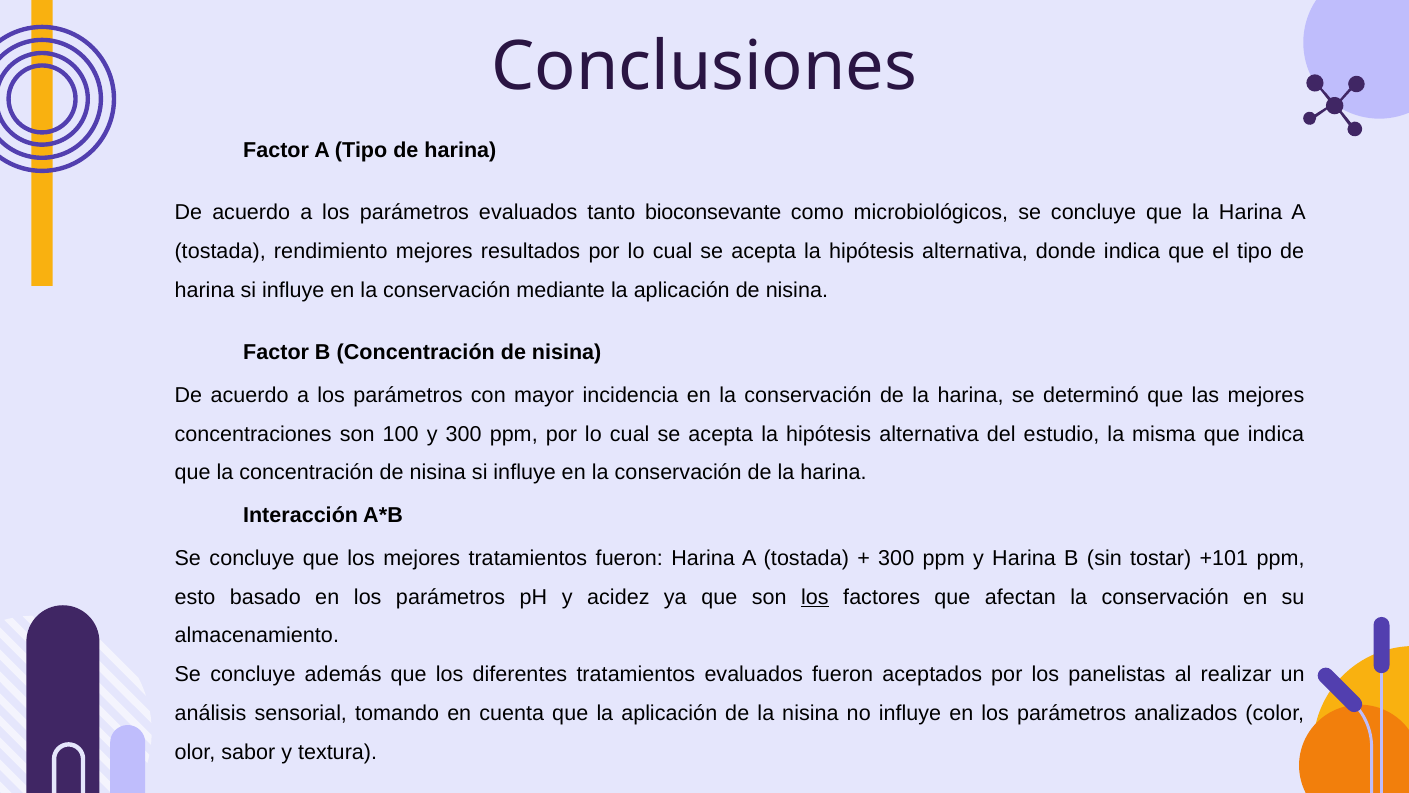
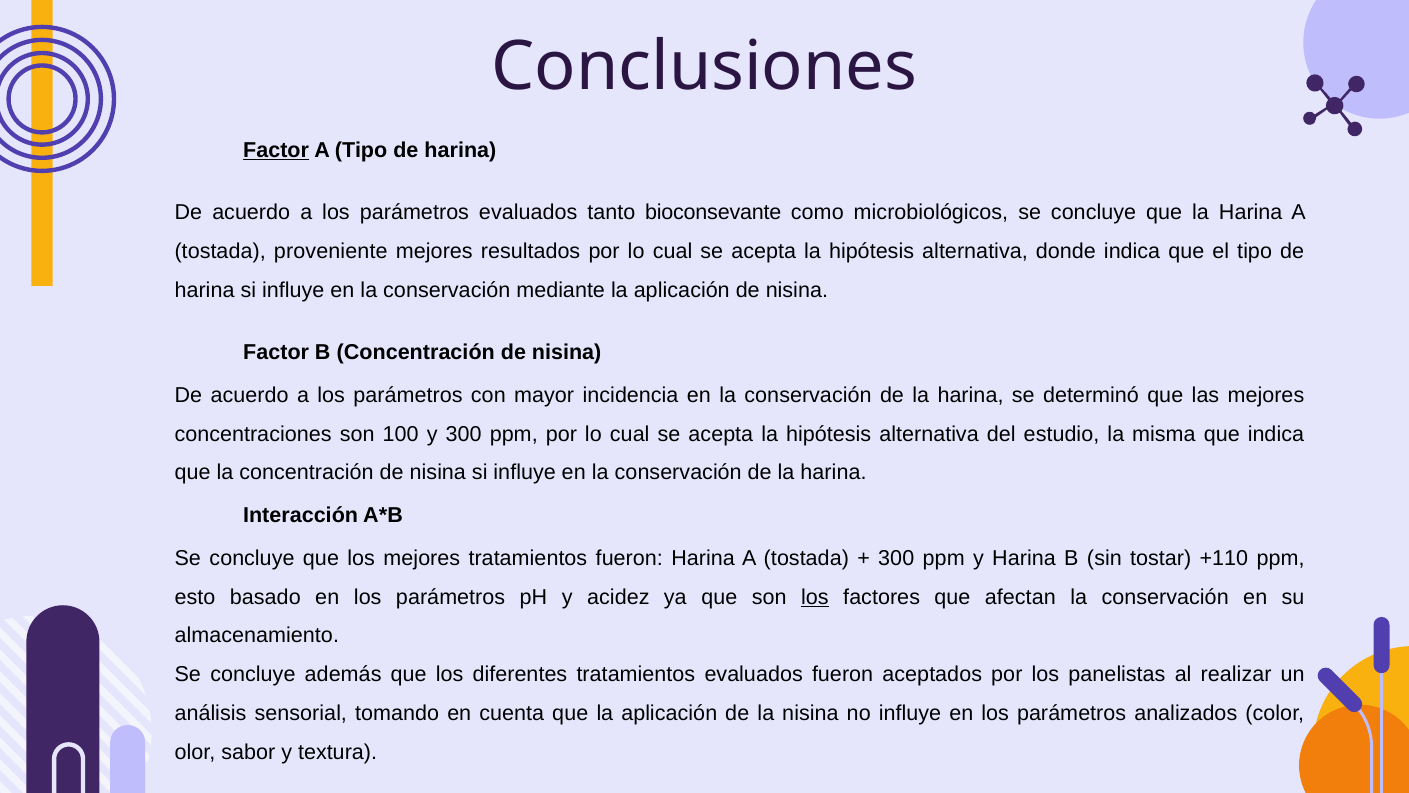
Factor at (276, 150) underline: none -> present
rendimiento: rendimiento -> proveniente
+101: +101 -> +110
